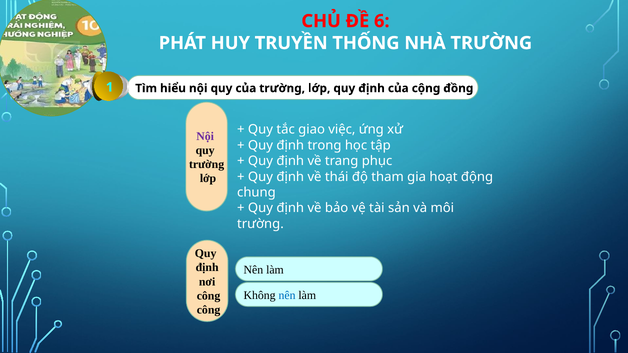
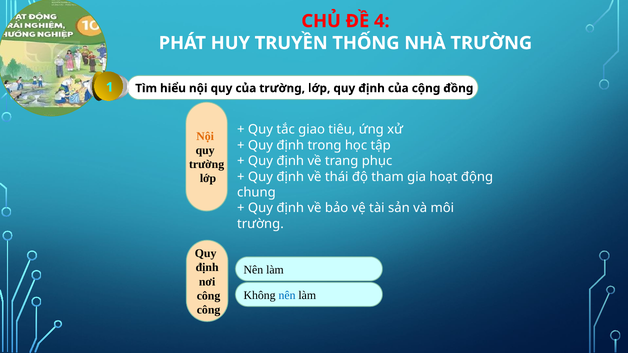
6: 6 -> 4
việc: việc -> tiêu
Nội at (205, 136) colour: purple -> orange
